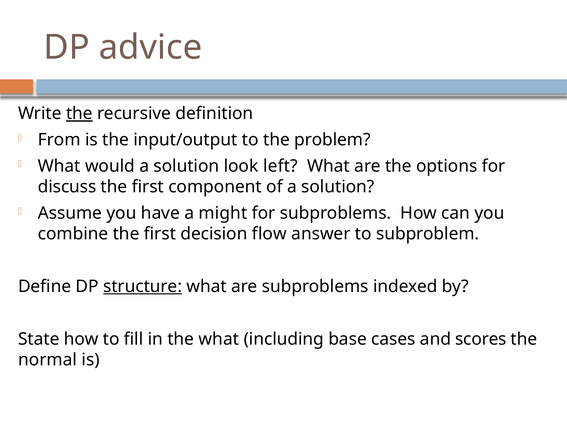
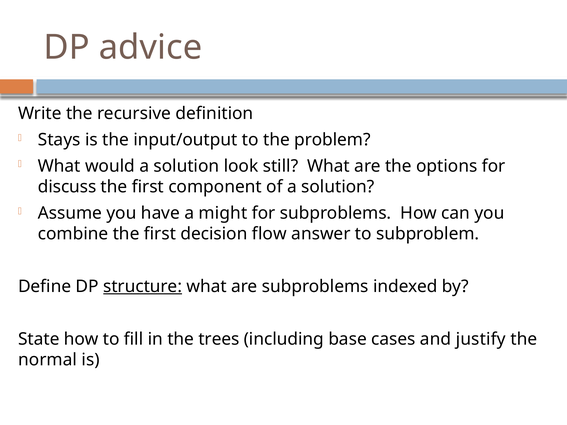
the at (79, 114) underline: present -> none
From: From -> Stays
left: left -> still
the what: what -> trees
scores: scores -> justify
